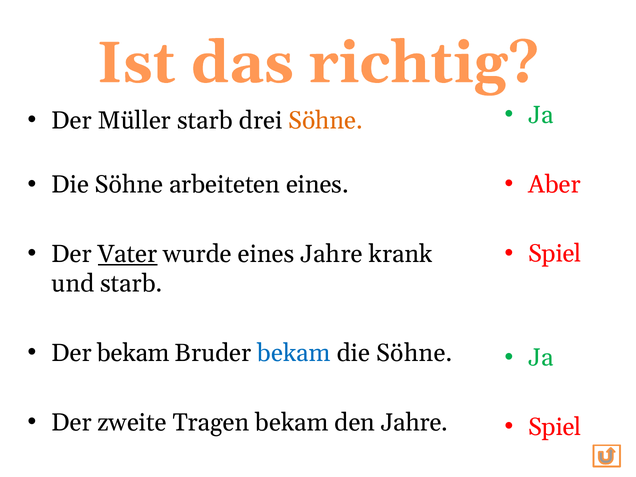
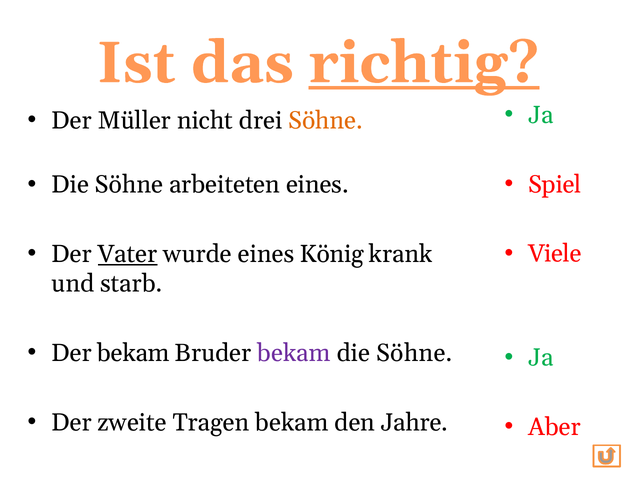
richtig underline: none -> present
Müller starb: starb -> nicht
Aber: Aber -> Spiel
Spiel at (555, 254): Spiel -> Viele
eines Jahre: Jahre -> König
bekam at (294, 353) colour: blue -> purple
Spiel at (555, 427): Spiel -> Aber
